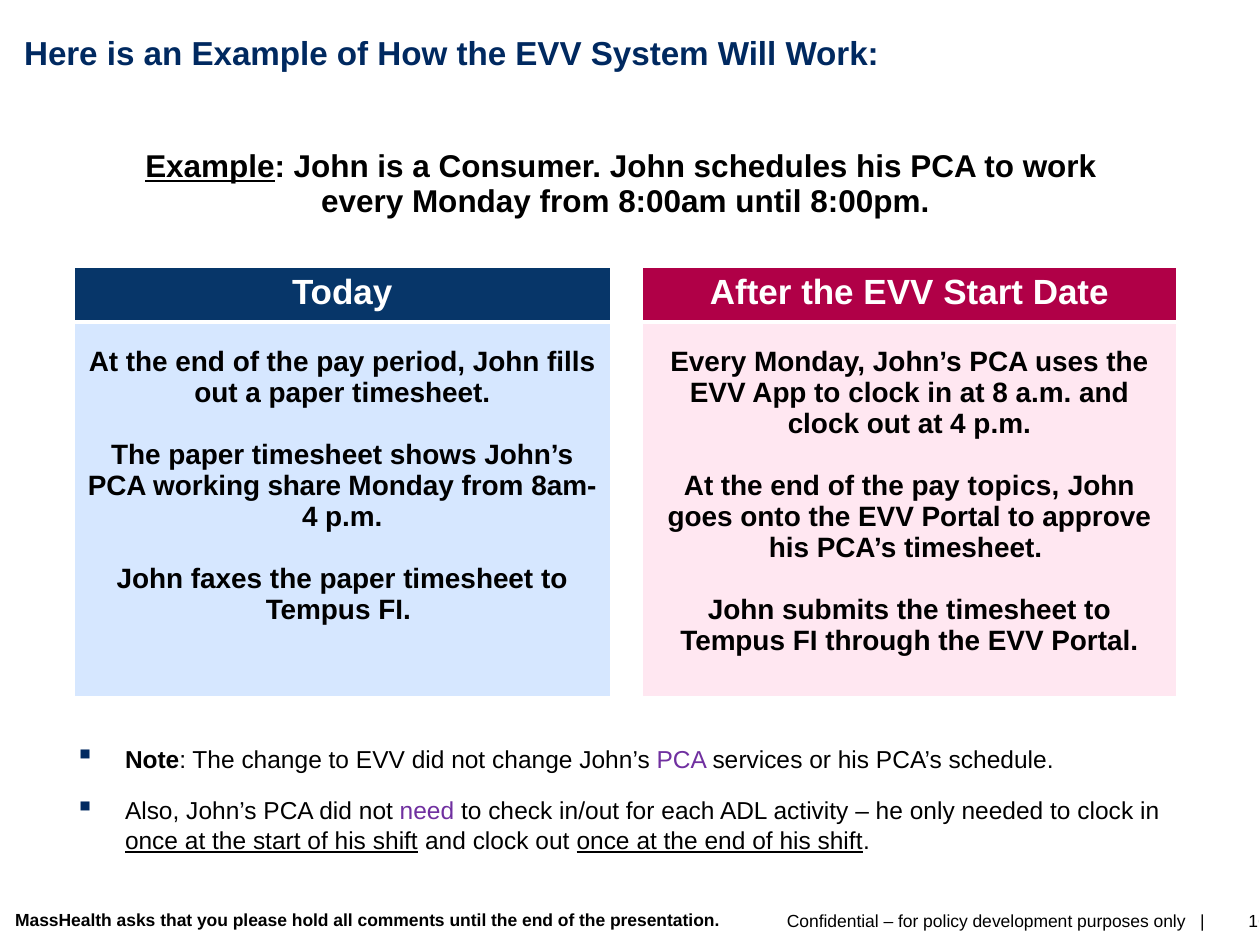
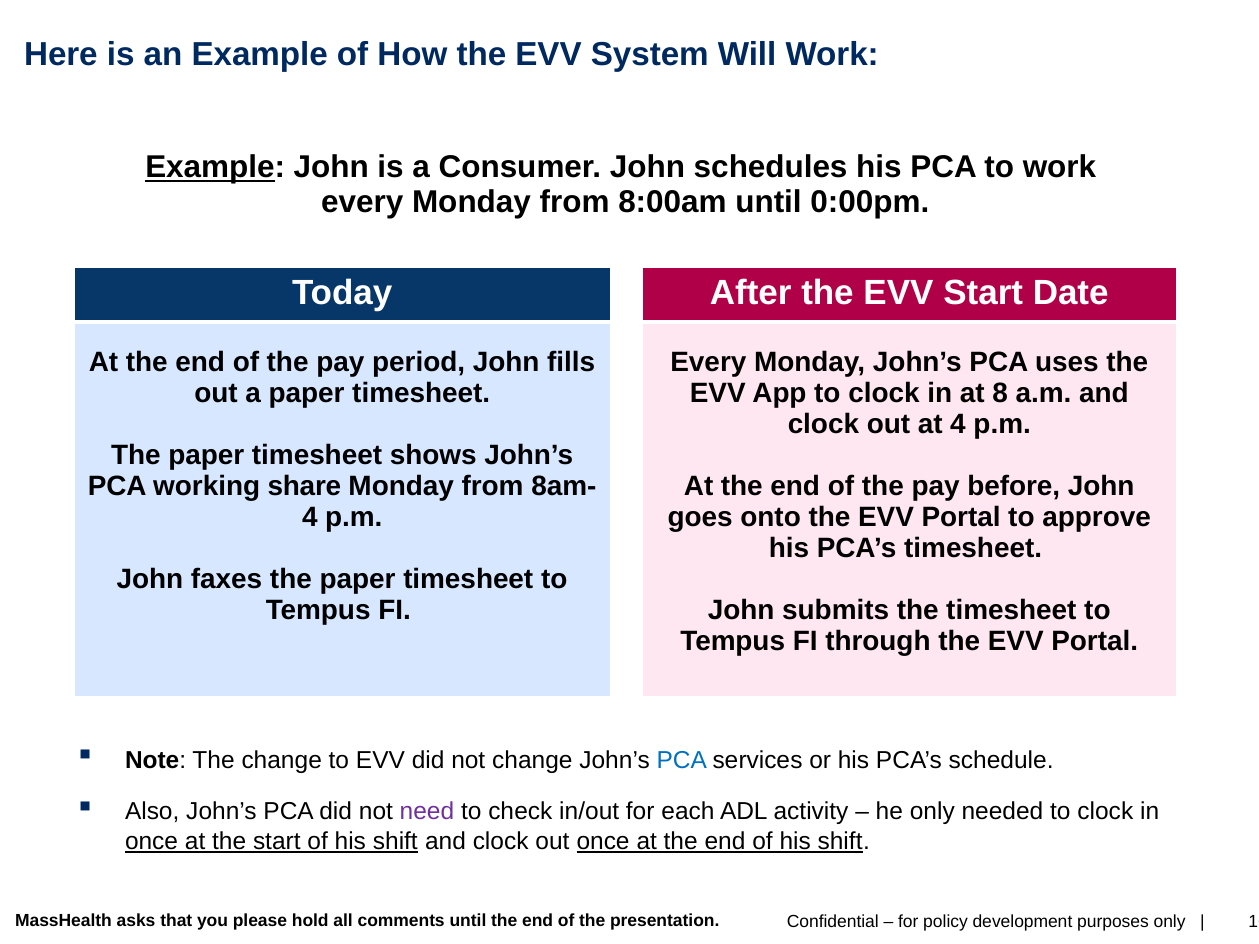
8:00pm: 8:00pm -> 0:00pm
topics: topics -> before
PCA at (682, 760) colour: purple -> blue
